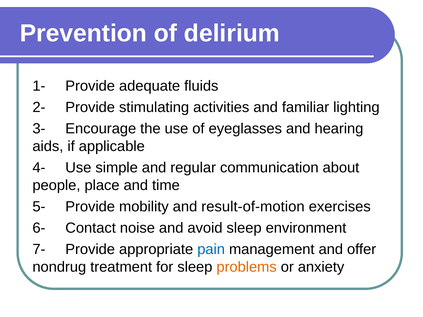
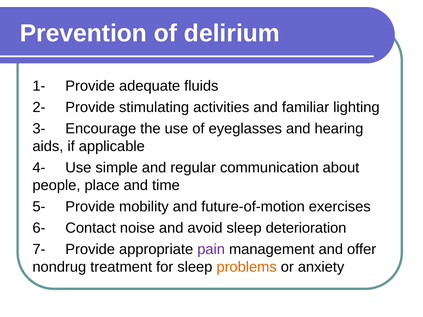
result-of-motion: result-of-motion -> future-of-motion
environment: environment -> deterioration
pain colour: blue -> purple
